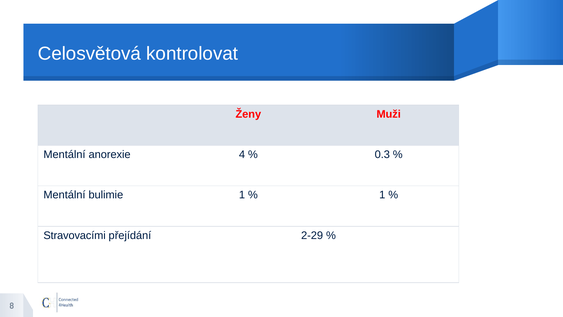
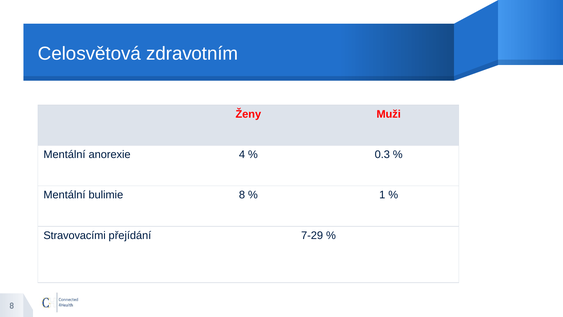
kontrolovat: kontrolovat -> zdravotním
bulimie 1: 1 -> 8
2-29: 2-29 -> 7-29
